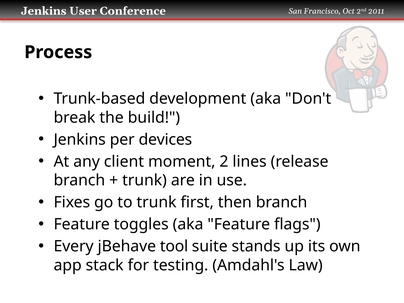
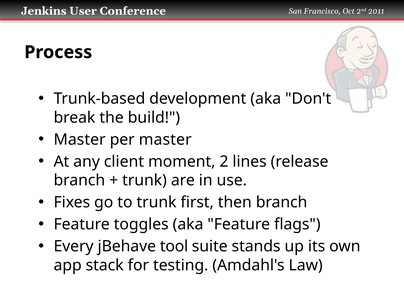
Jenkins at (80, 140): Jenkins -> Master
per devices: devices -> master
